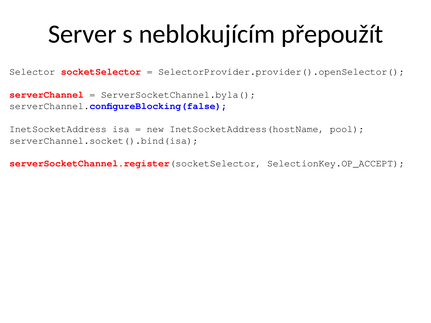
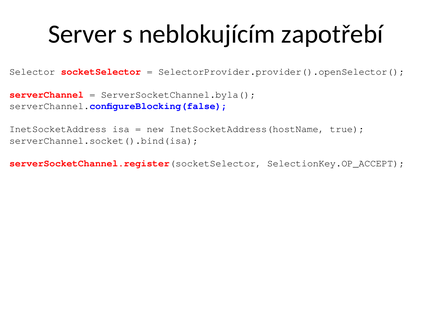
přepoužít: přepoužít -> zapotřebí
pool: pool -> true
